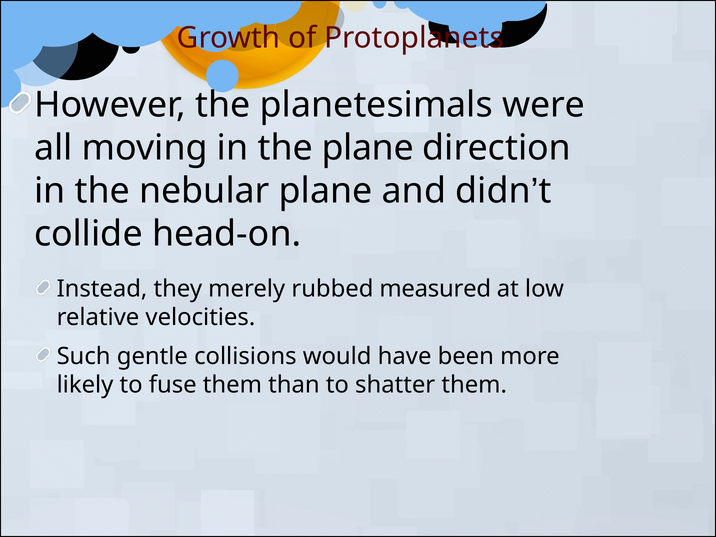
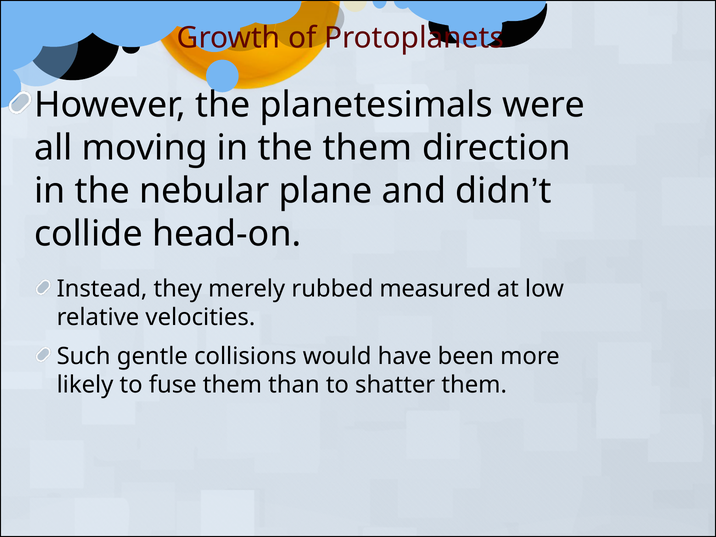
the plane: plane -> them
